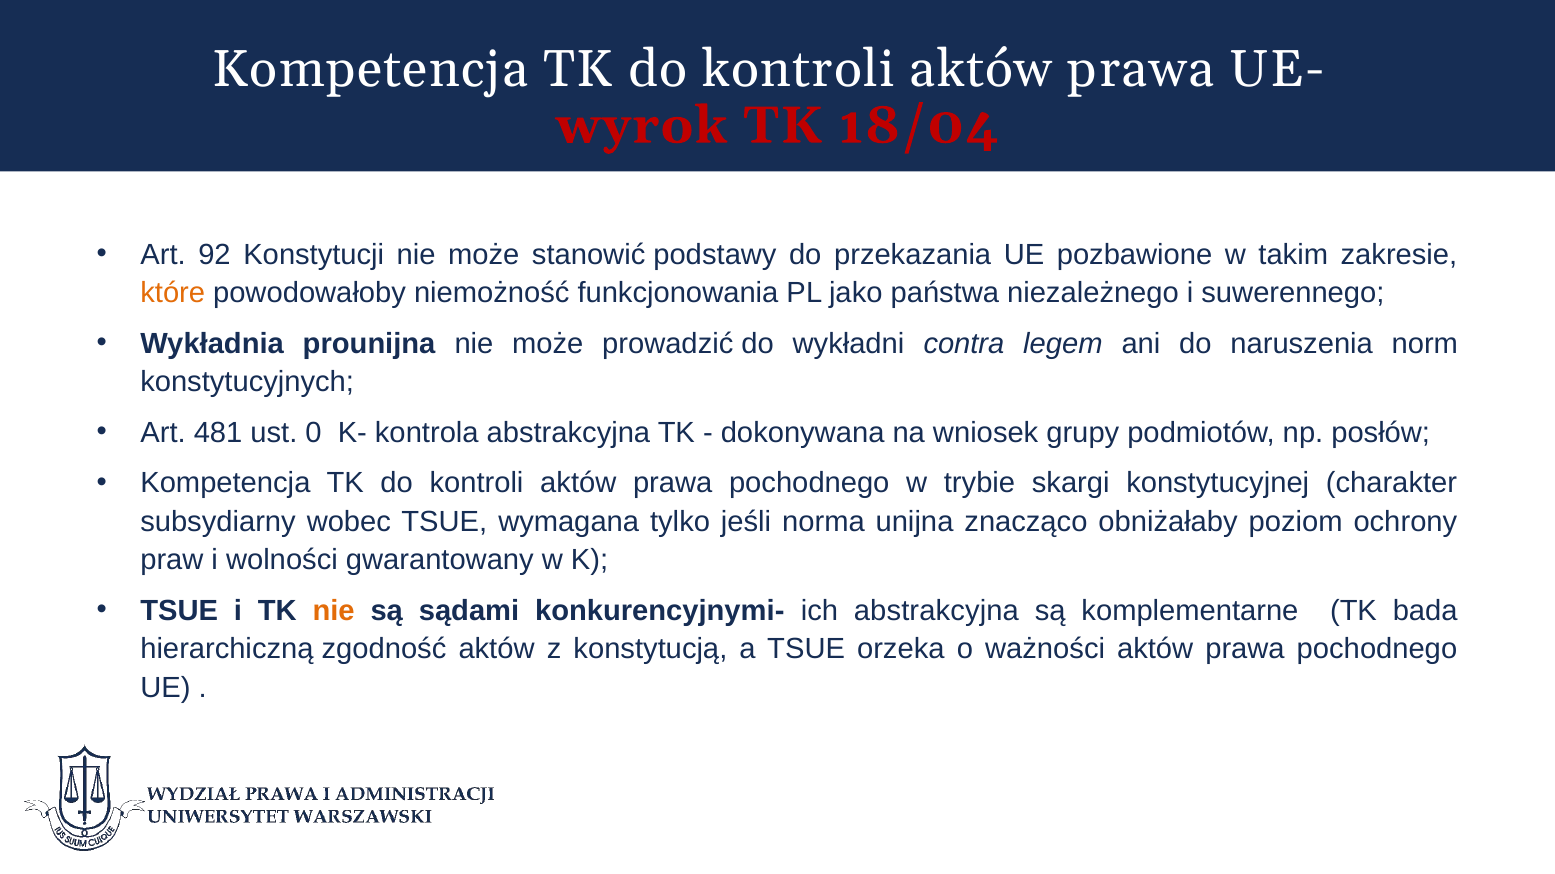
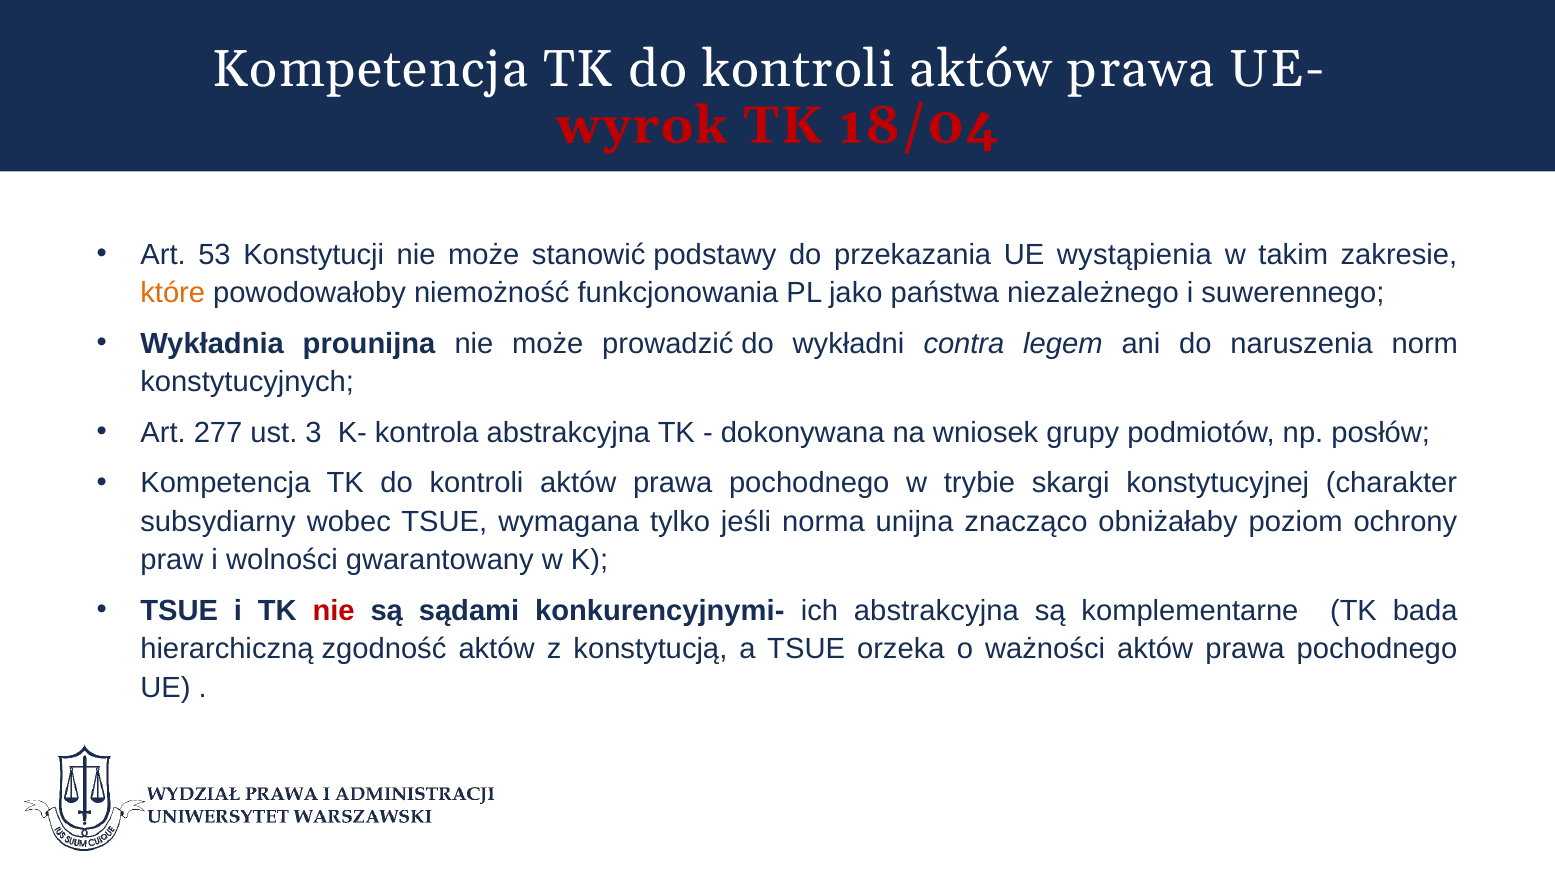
92: 92 -> 53
pozbawione: pozbawione -> wystąpienia
481: 481 -> 277
0: 0 -> 3
nie at (334, 611) colour: orange -> red
